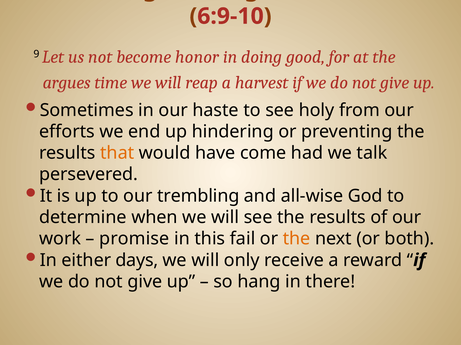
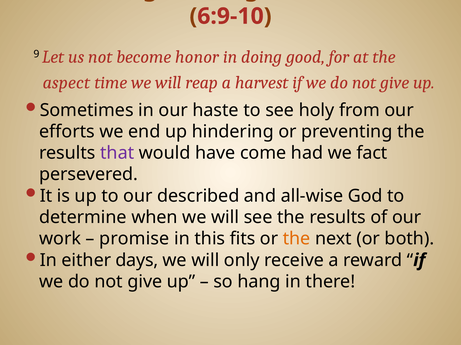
argues: argues -> aspect
that colour: orange -> purple
talk: talk -> fact
trembling: trembling -> described
fail: fail -> fits
